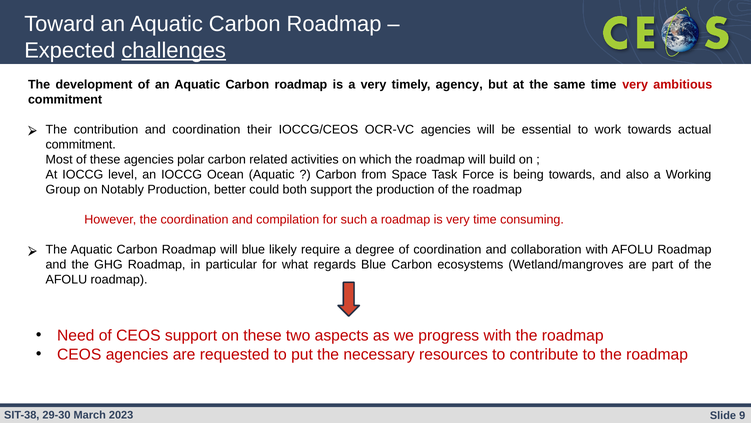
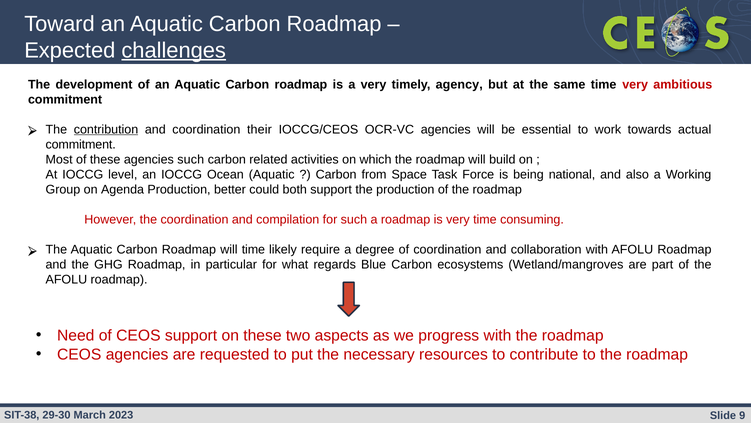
contribution underline: none -> present
agencies polar: polar -> such
being towards: towards -> national
Notably: Notably -> Agenda
will blue: blue -> time
